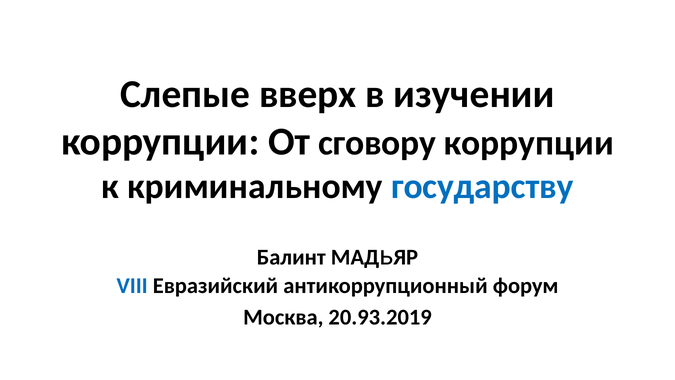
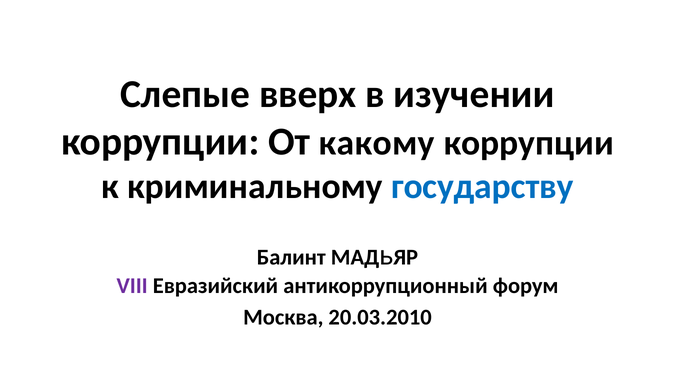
сговору: сговору -> какому
VIII colour: blue -> purple
20.93.2019: 20.93.2019 -> 20.03.2010
